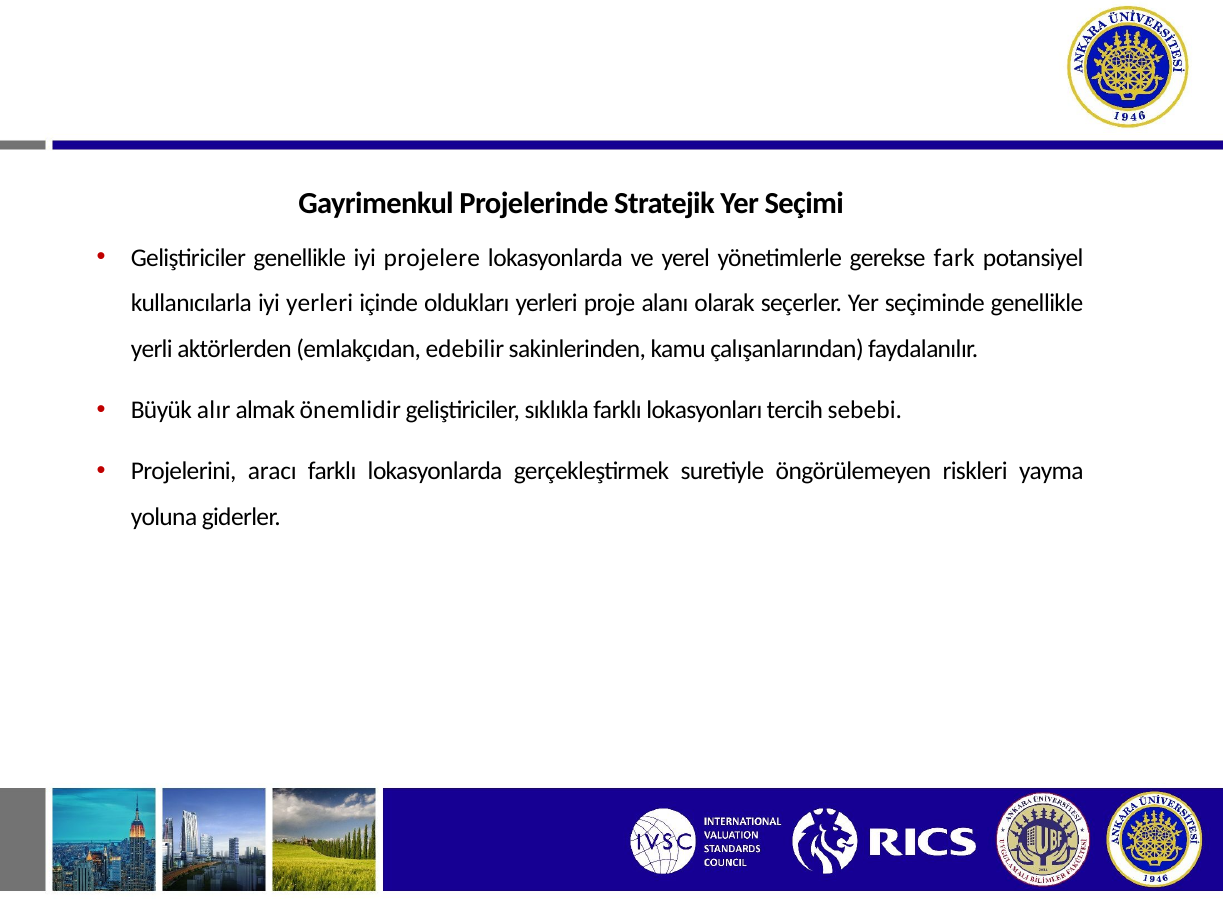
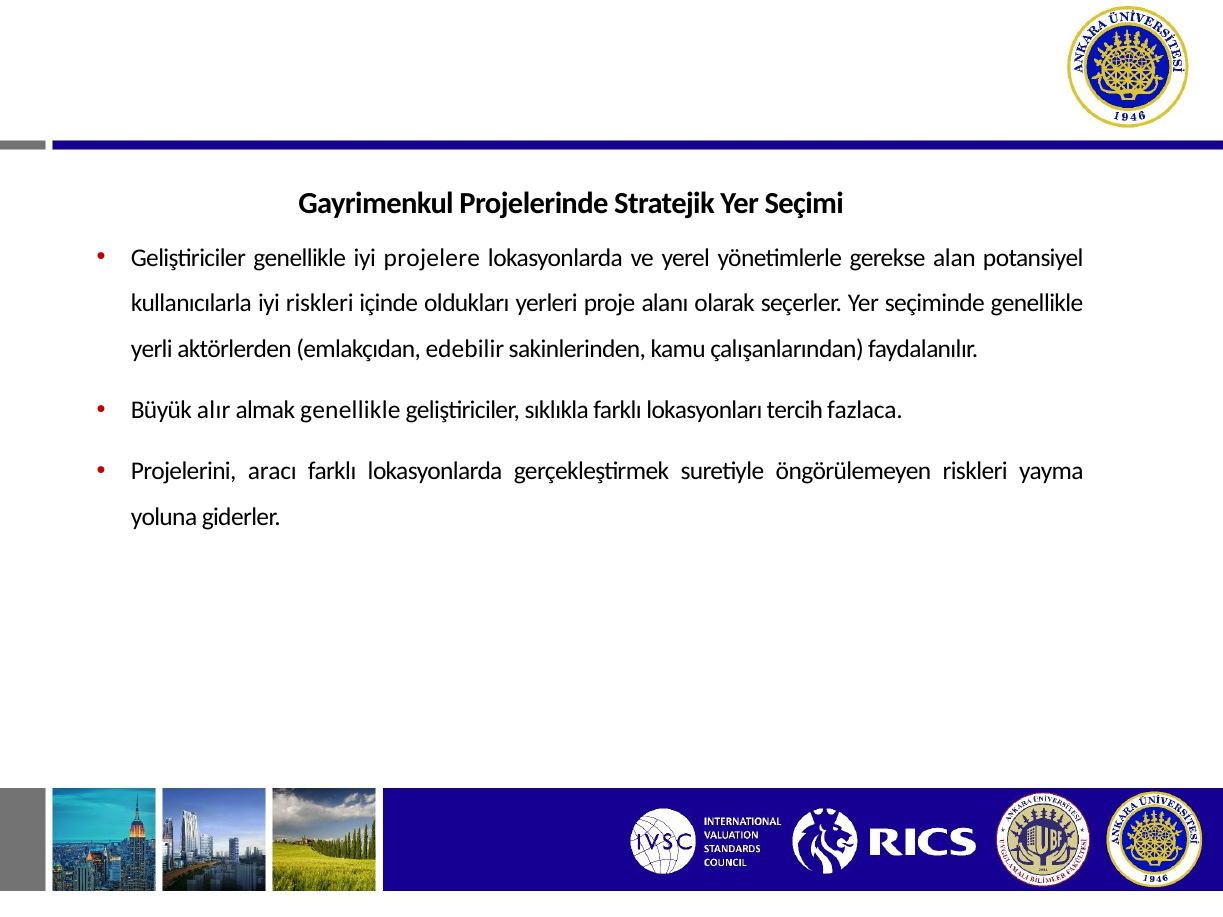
fark: fark -> alan
iyi yerleri: yerleri -> riskleri
almak önemlidir: önemlidir -> genellikle
sebebi: sebebi -> fazlaca
